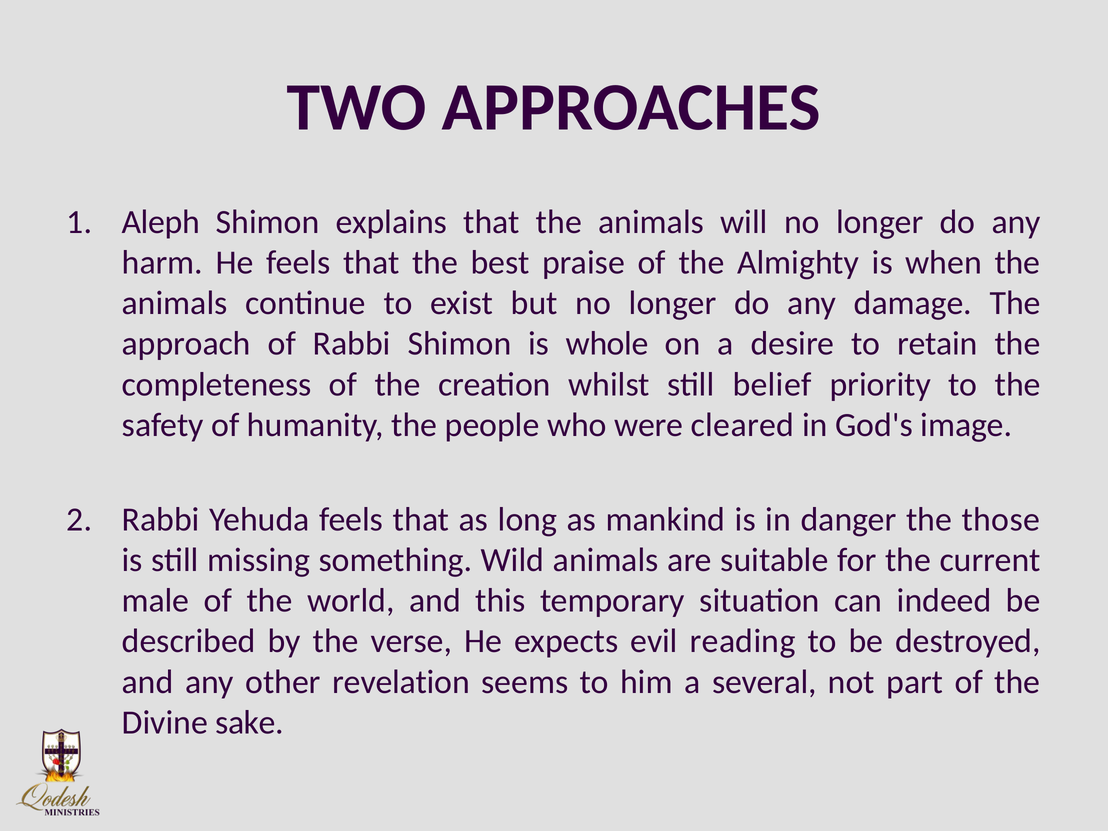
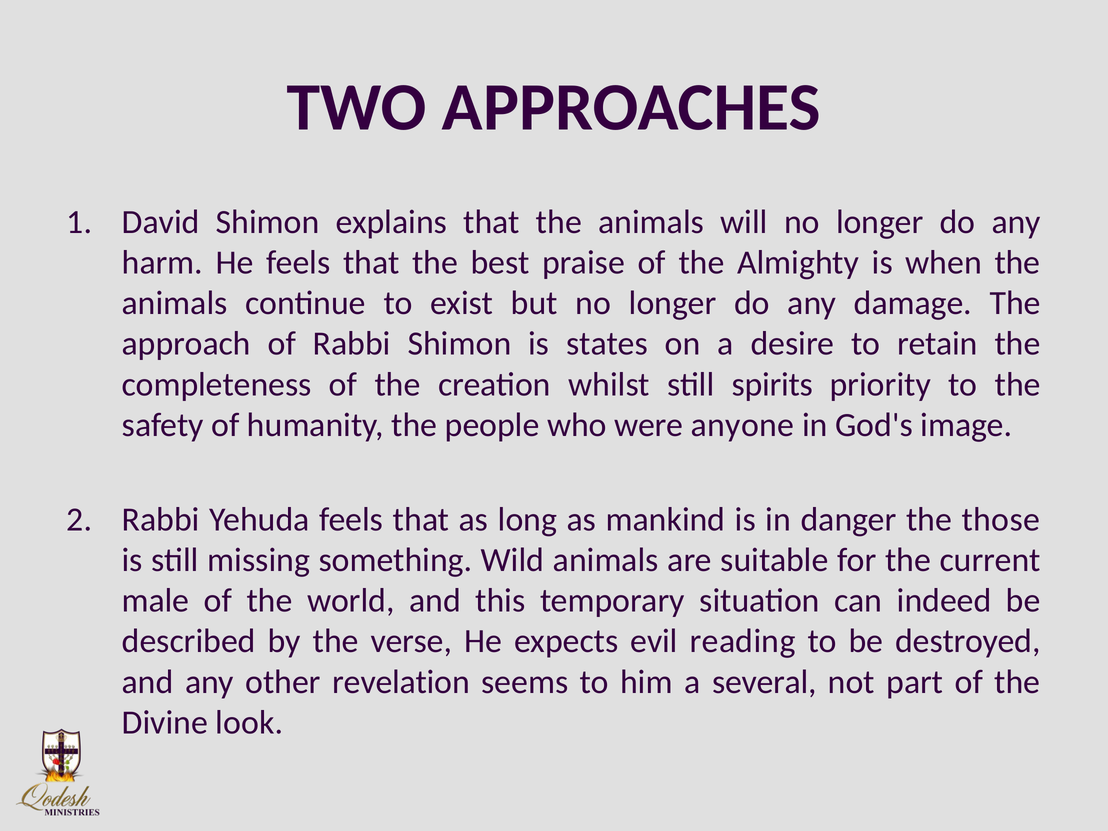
Aleph: Aleph -> David
whole: whole -> states
belief: belief -> spirits
cleared: cleared -> anyone
sake: sake -> look
